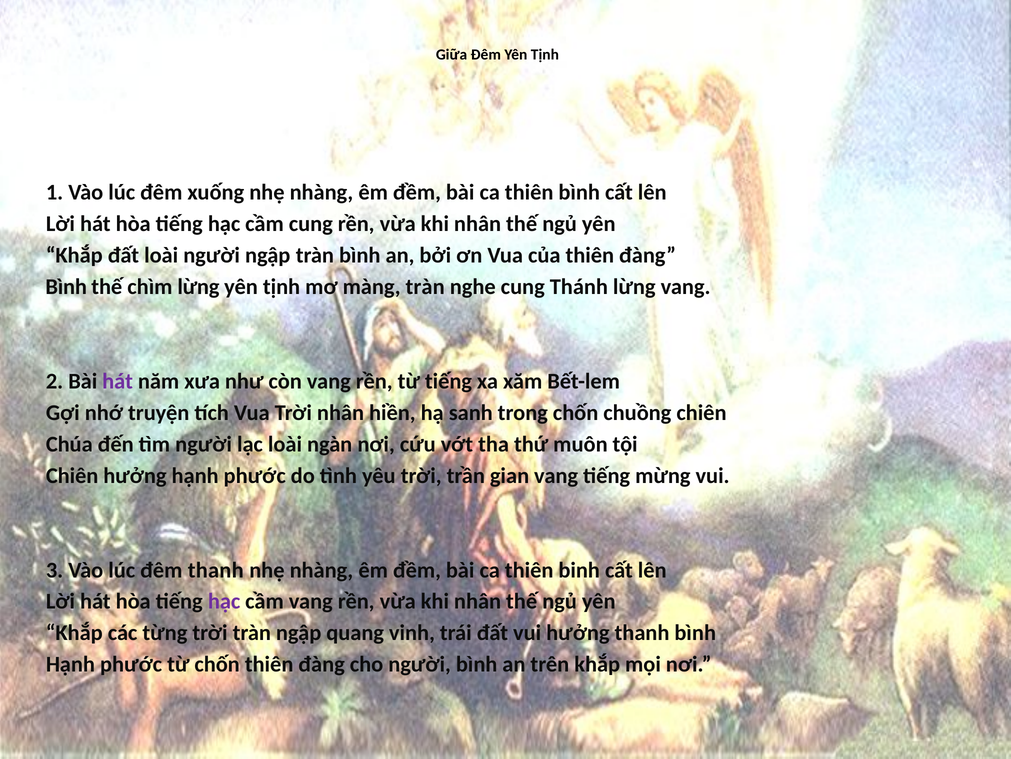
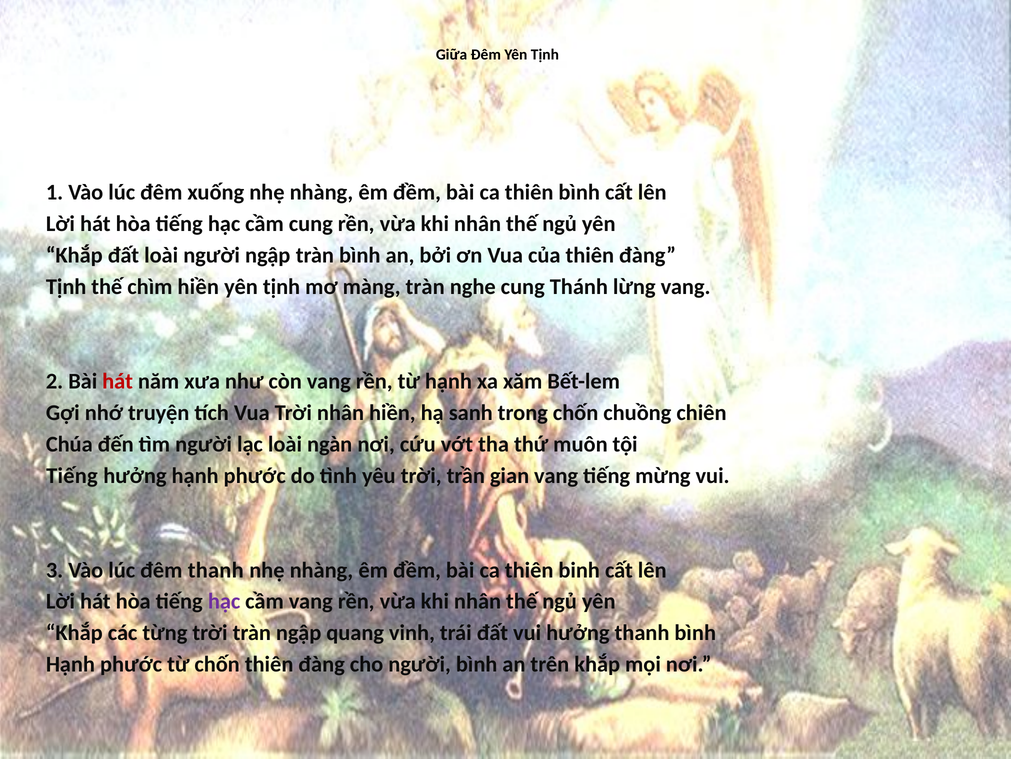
Bình at (66, 287): Bình -> Tịnh
chìm lừng: lừng -> hiền
hát at (118, 381) colour: purple -> red
từ tiếng: tiếng -> hạnh
Chiên at (72, 475): Chiên -> Tiếng
